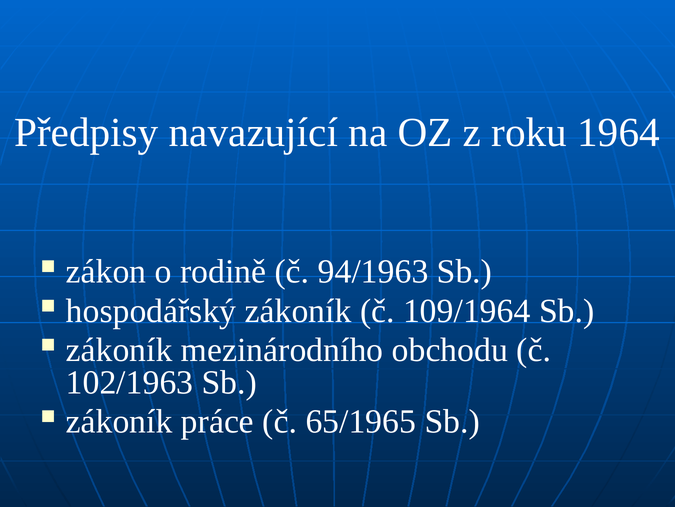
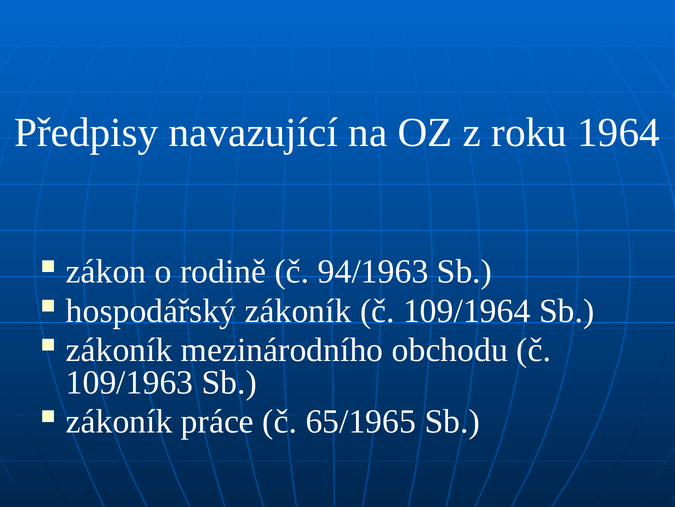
102/1963: 102/1963 -> 109/1963
